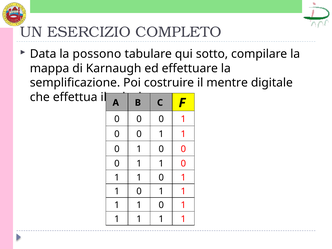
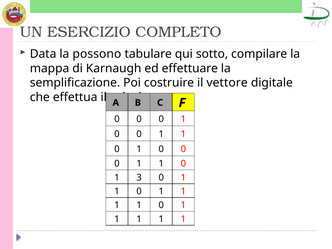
mentre: mentre -> vettore
1 at (139, 177): 1 -> 3
